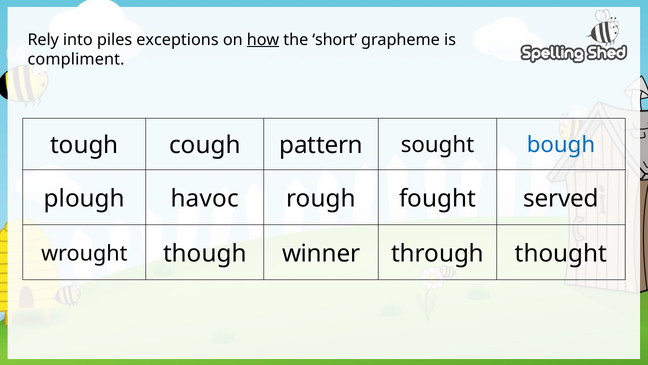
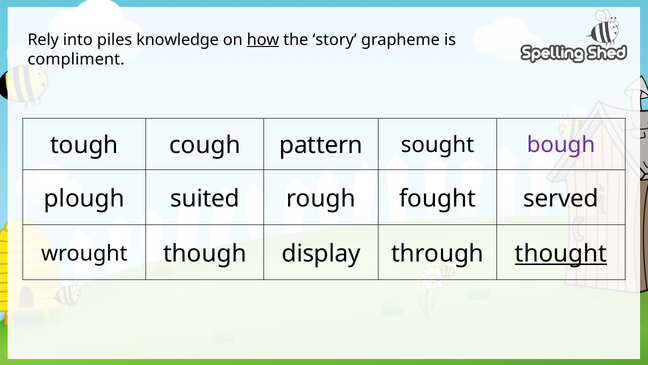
exceptions: exceptions -> knowledge
short: short -> story
bough colour: blue -> purple
havoc: havoc -> suited
winner: winner -> display
thought underline: none -> present
